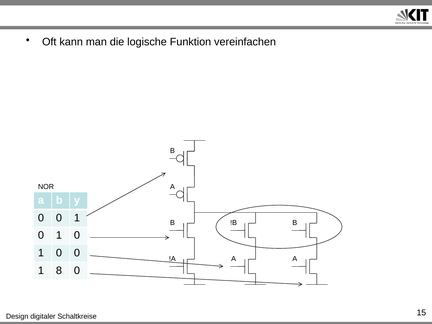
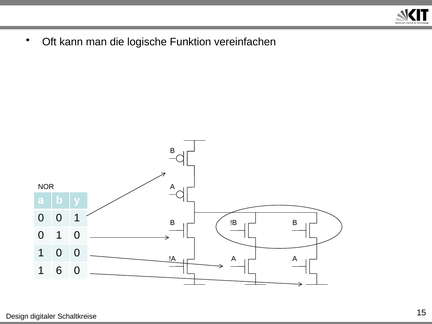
8: 8 -> 6
